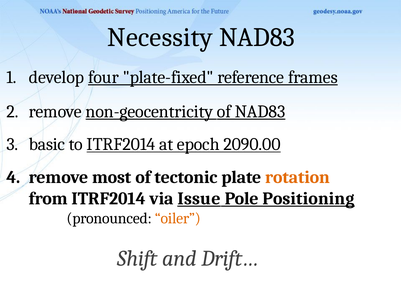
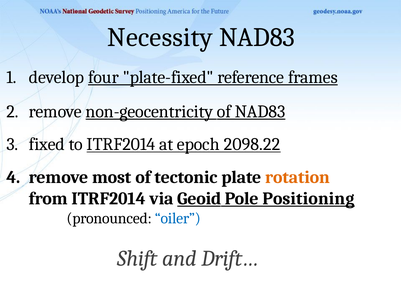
basic: basic -> fixed
2090.00: 2090.00 -> 2098.22
Issue: Issue -> Geoid
oiler colour: orange -> blue
